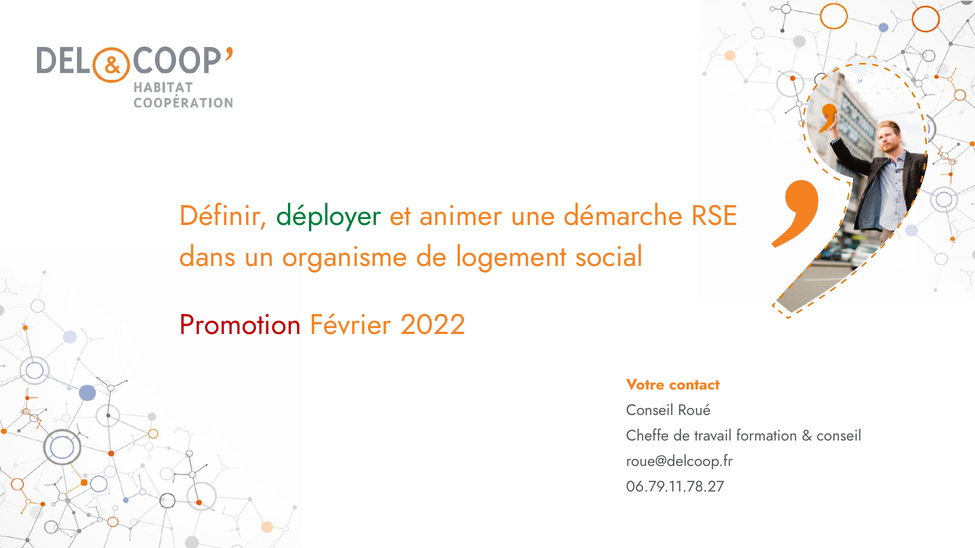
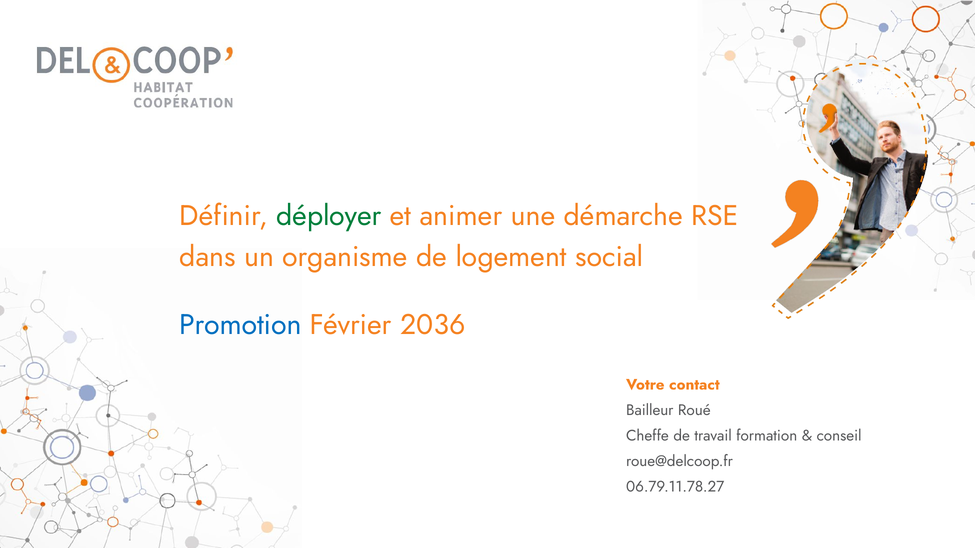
Promotion colour: red -> blue
2022: 2022 -> 2036
Conseil at (650, 410): Conseil -> Bailleur
